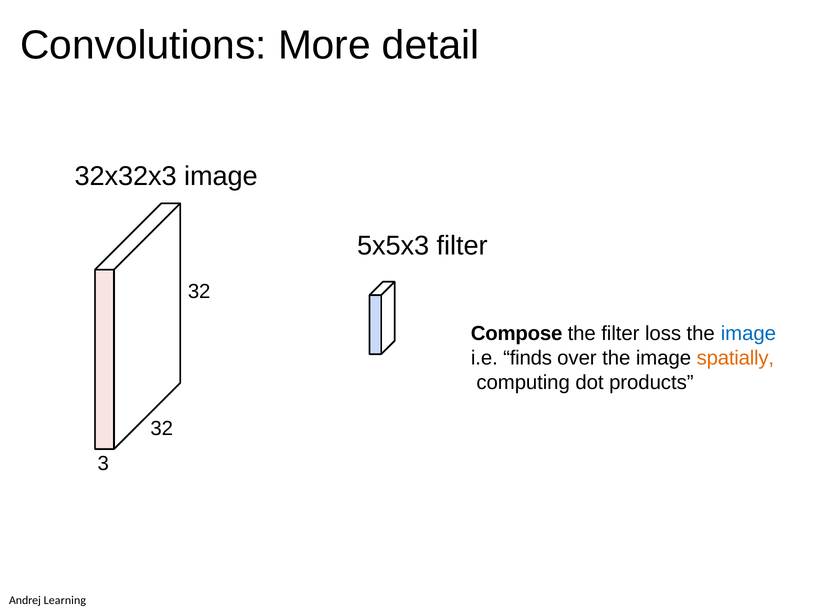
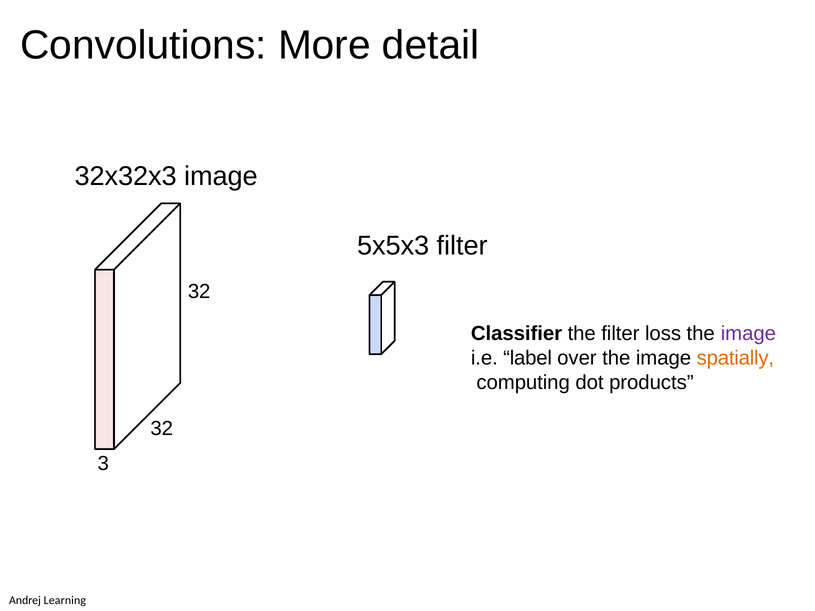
Compose: Compose -> Classifier
image at (748, 334) colour: blue -> purple
finds: finds -> label
